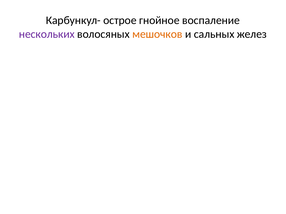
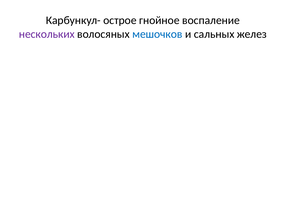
мешочков colour: orange -> blue
